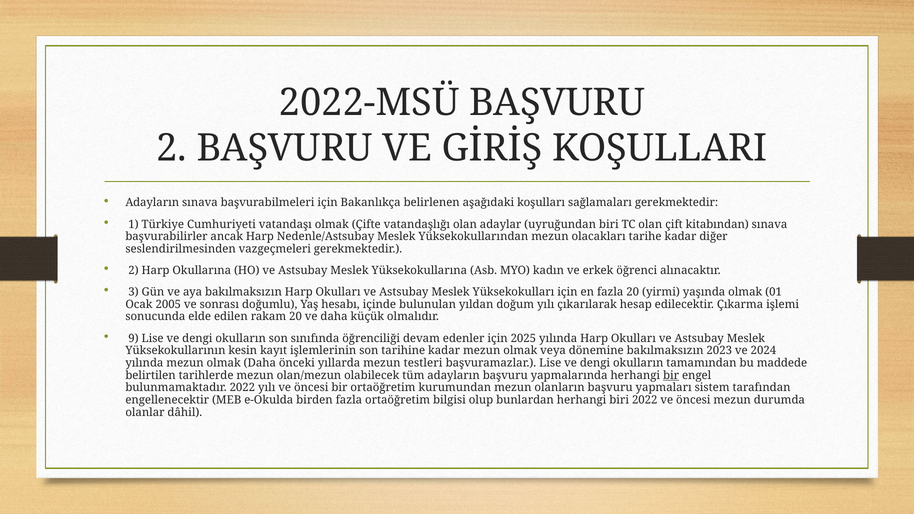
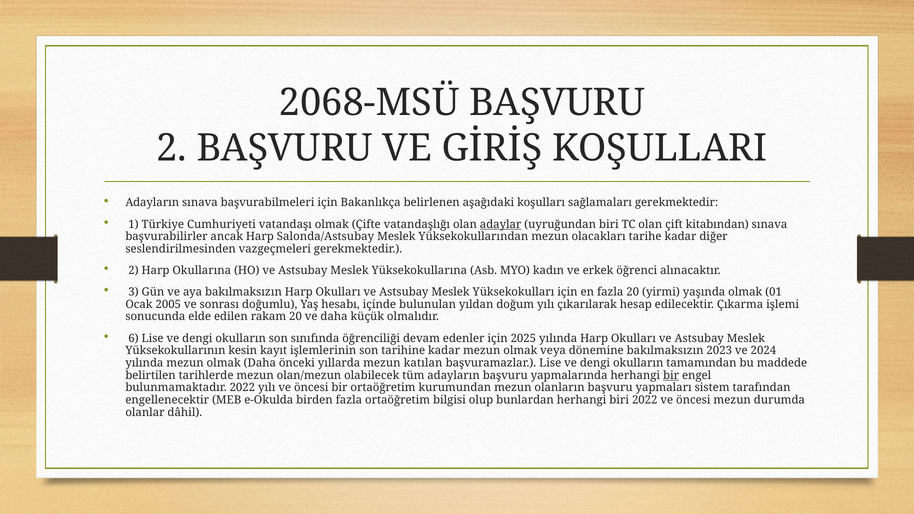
2022-MSÜ: 2022-MSÜ -> 2068-MSÜ
adaylar underline: none -> present
Nedenle/Astsubay: Nedenle/Astsubay -> Salonda/Astsubay
9: 9 -> 6
testleri: testleri -> katılan
